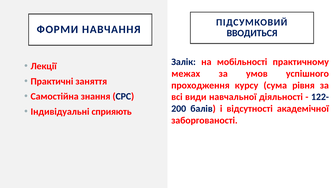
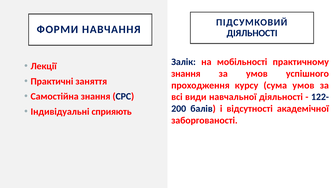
ВВОДИТЬСЯ at (252, 33): ВВОДИТЬСЯ -> ДІЯЛЬНОСТІ
межах at (186, 74): межах -> знання
сума рівня: рівня -> умов
